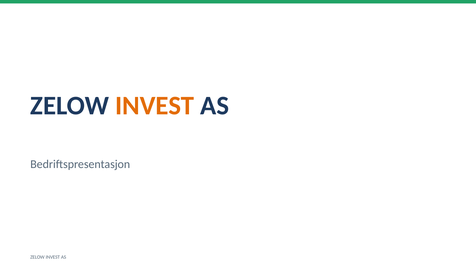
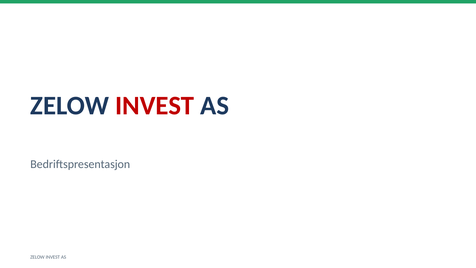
INVEST at (155, 106) colour: orange -> red
